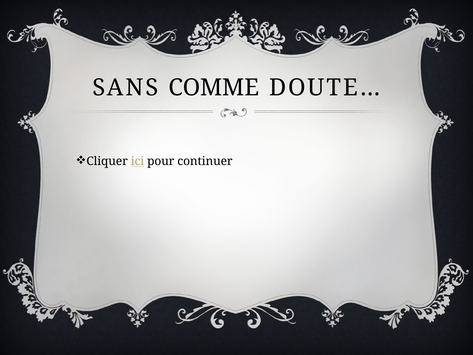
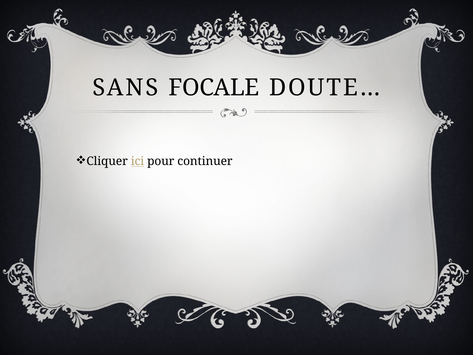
COMME: COMME -> FOCALE
